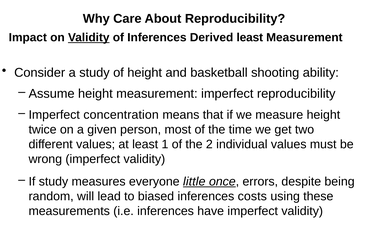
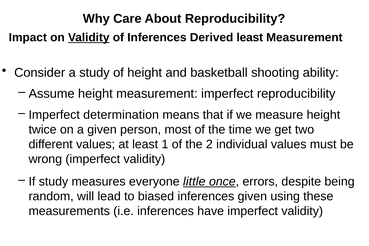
concentration: concentration -> determination
inferences costs: costs -> given
